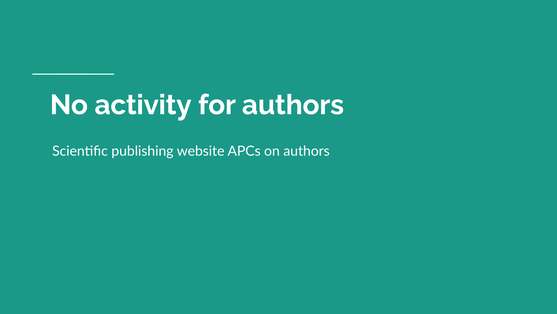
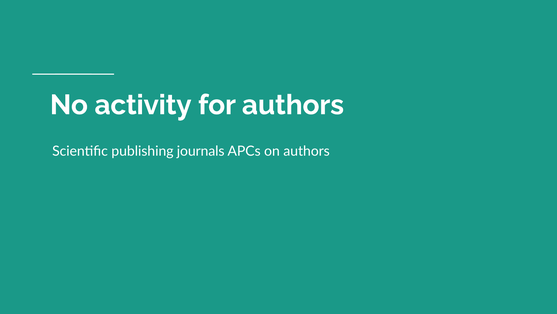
website: website -> journals
